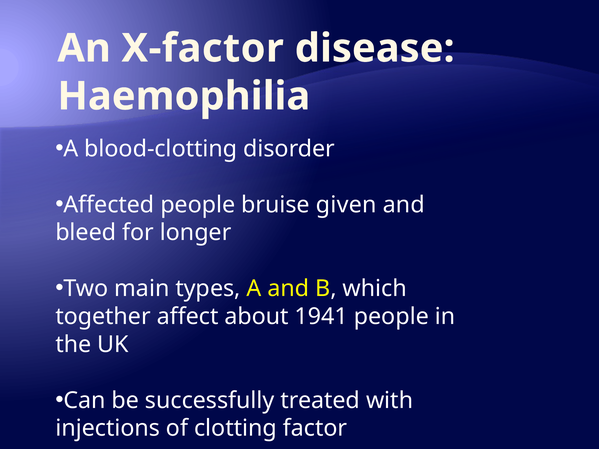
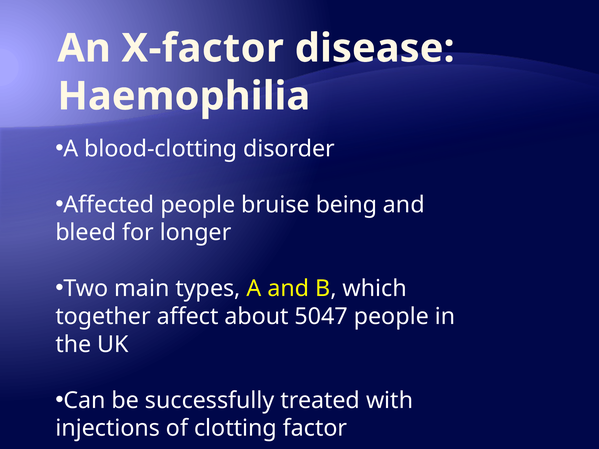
given: given -> being
1941: 1941 -> 5047
